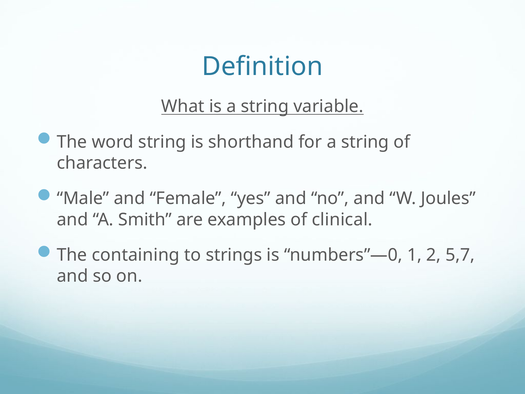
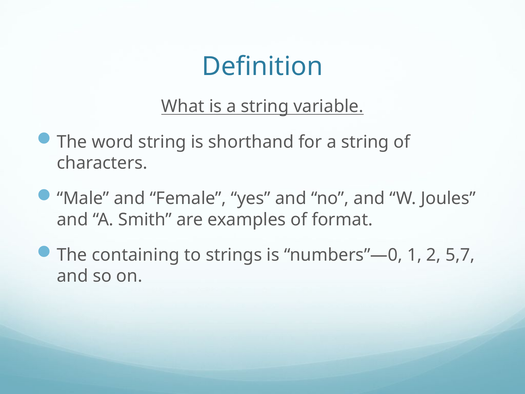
clinical: clinical -> format
